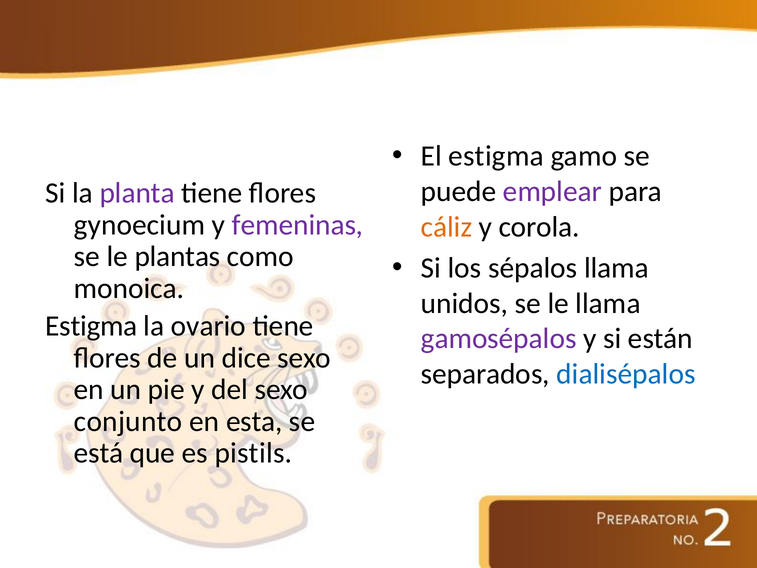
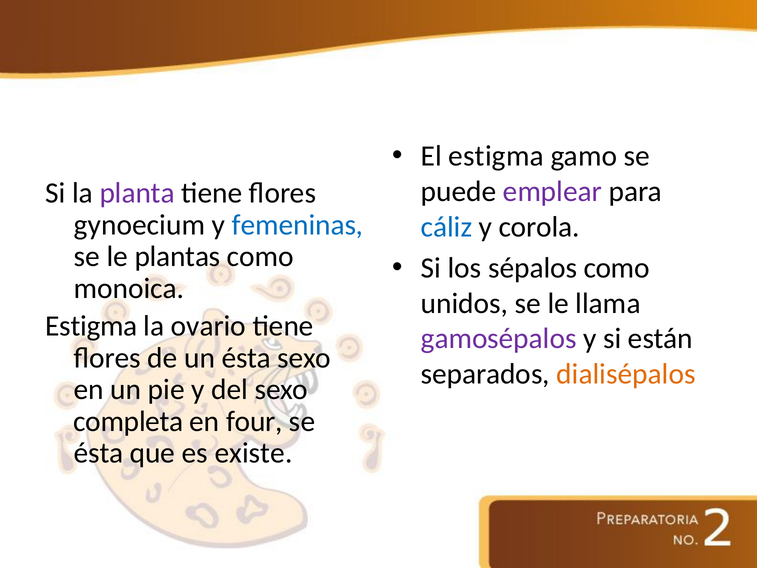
femeninas colour: purple -> blue
cáliz colour: orange -> blue
sépalos llama: llama -> como
un dice: dice -> ésta
dialisépalos colour: blue -> orange
conjunto: conjunto -> completa
esta: esta -> four
está at (99, 453): está -> ésta
pistils: pistils -> existe
